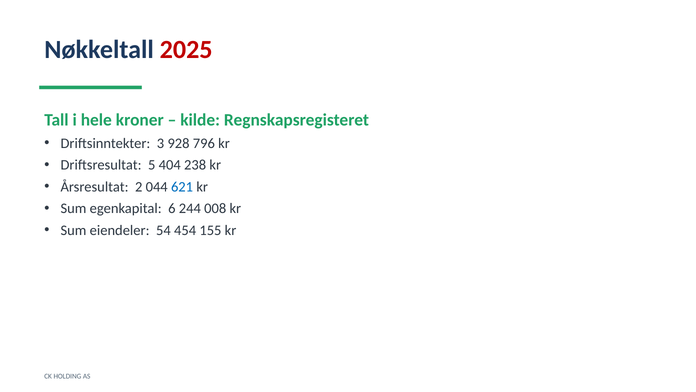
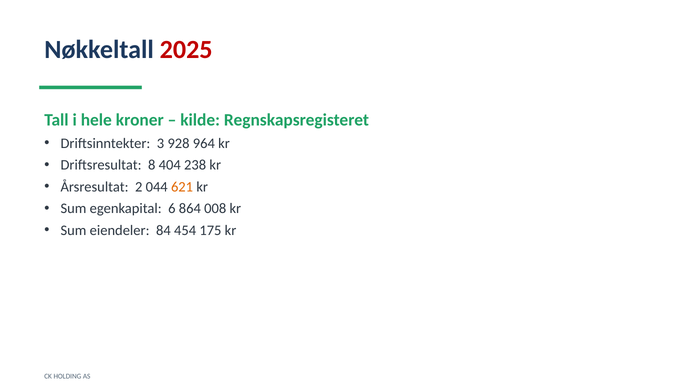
796: 796 -> 964
5: 5 -> 8
621 colour: blue -> orange
244: 244 -> 864
54: 54 -> 84
155: 155 -> 175
